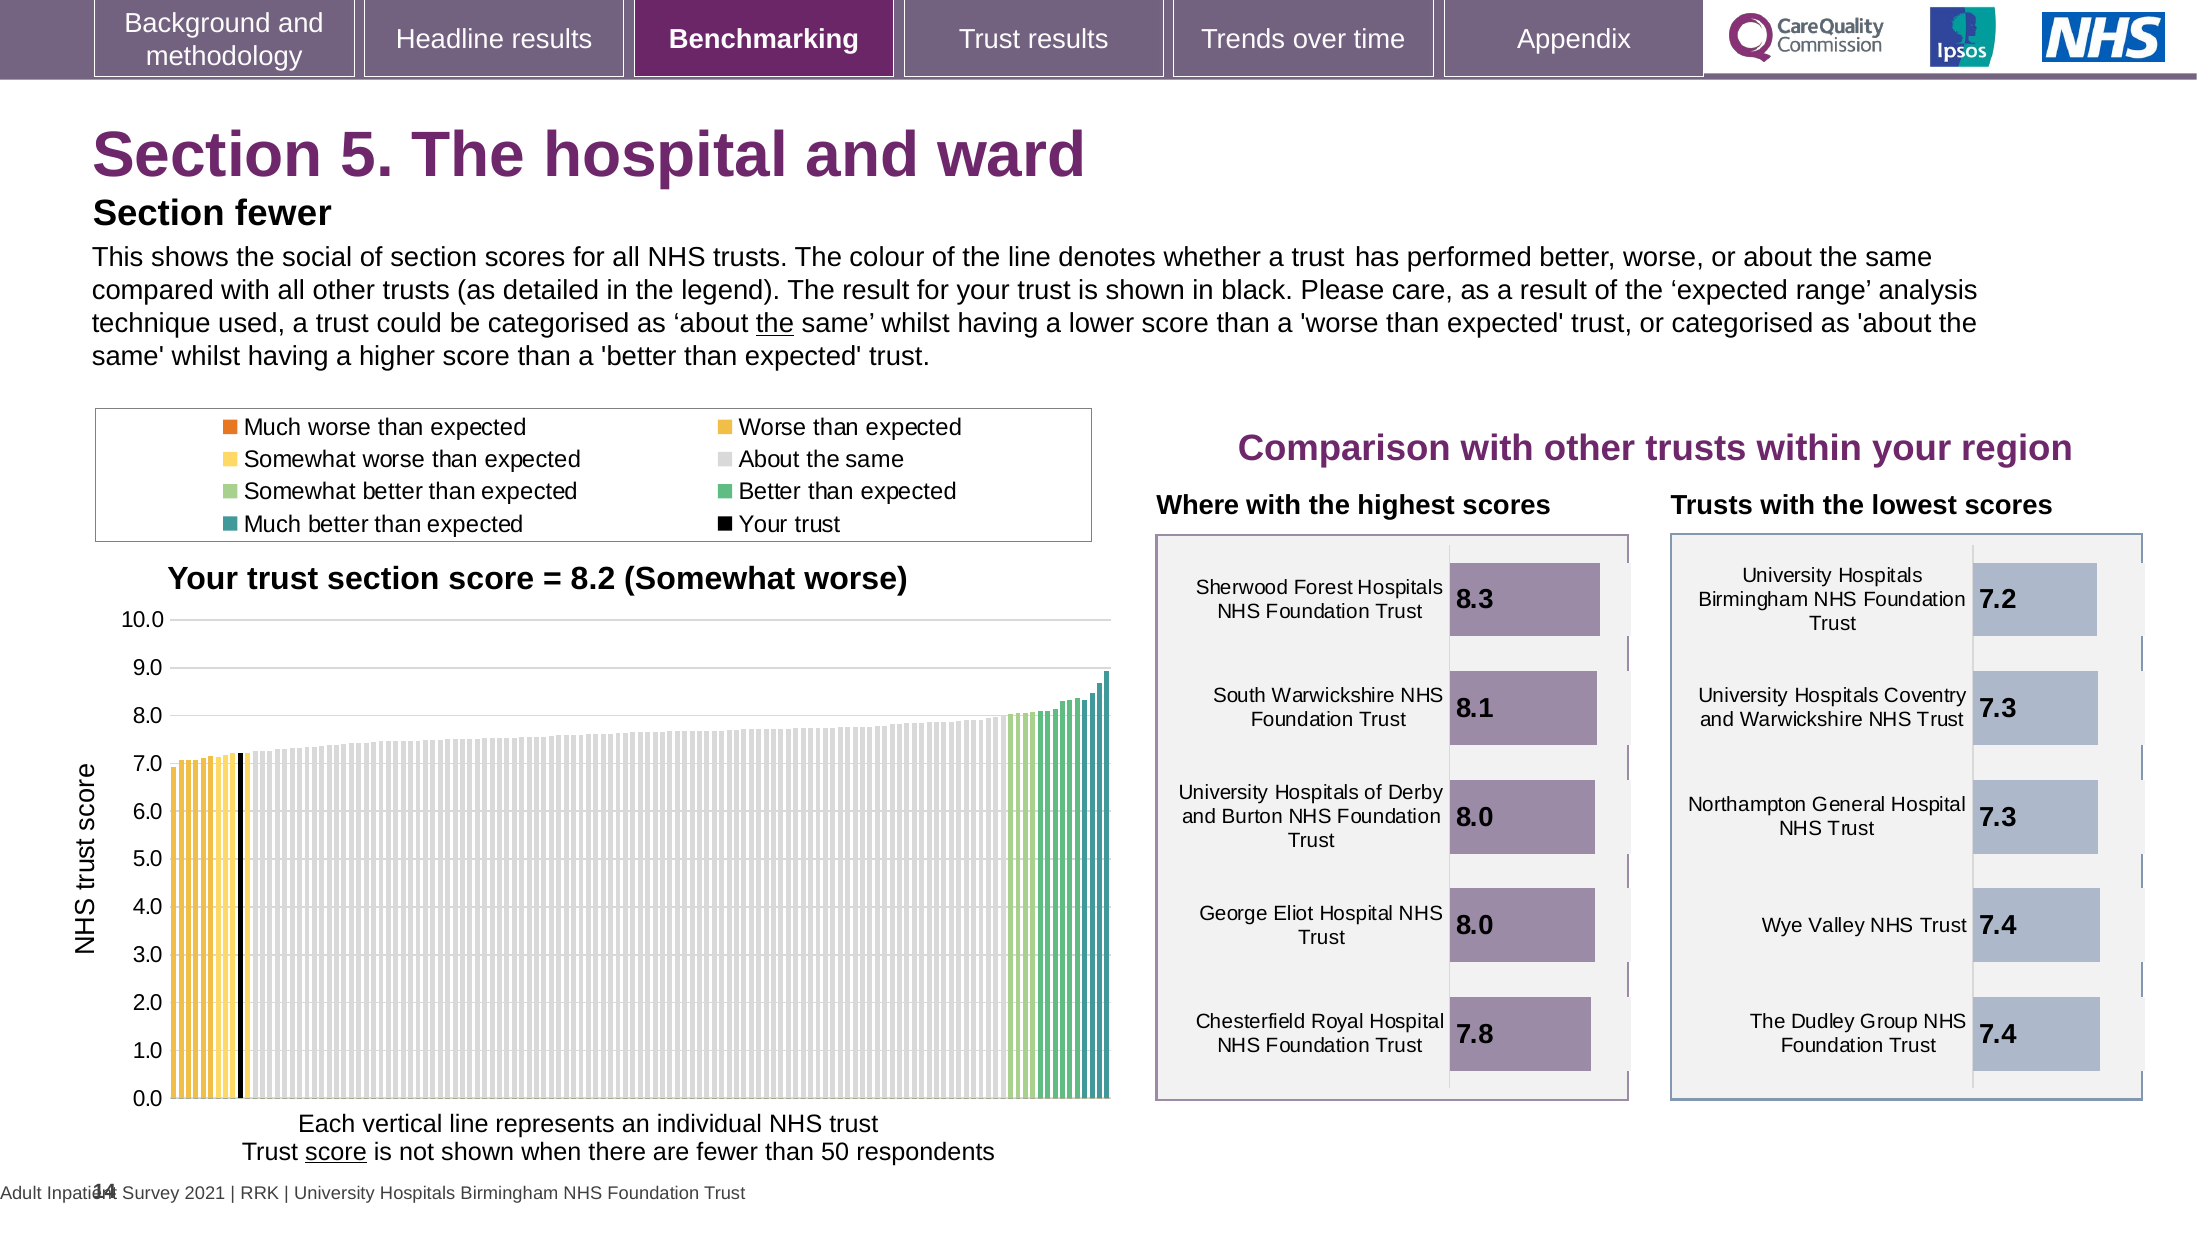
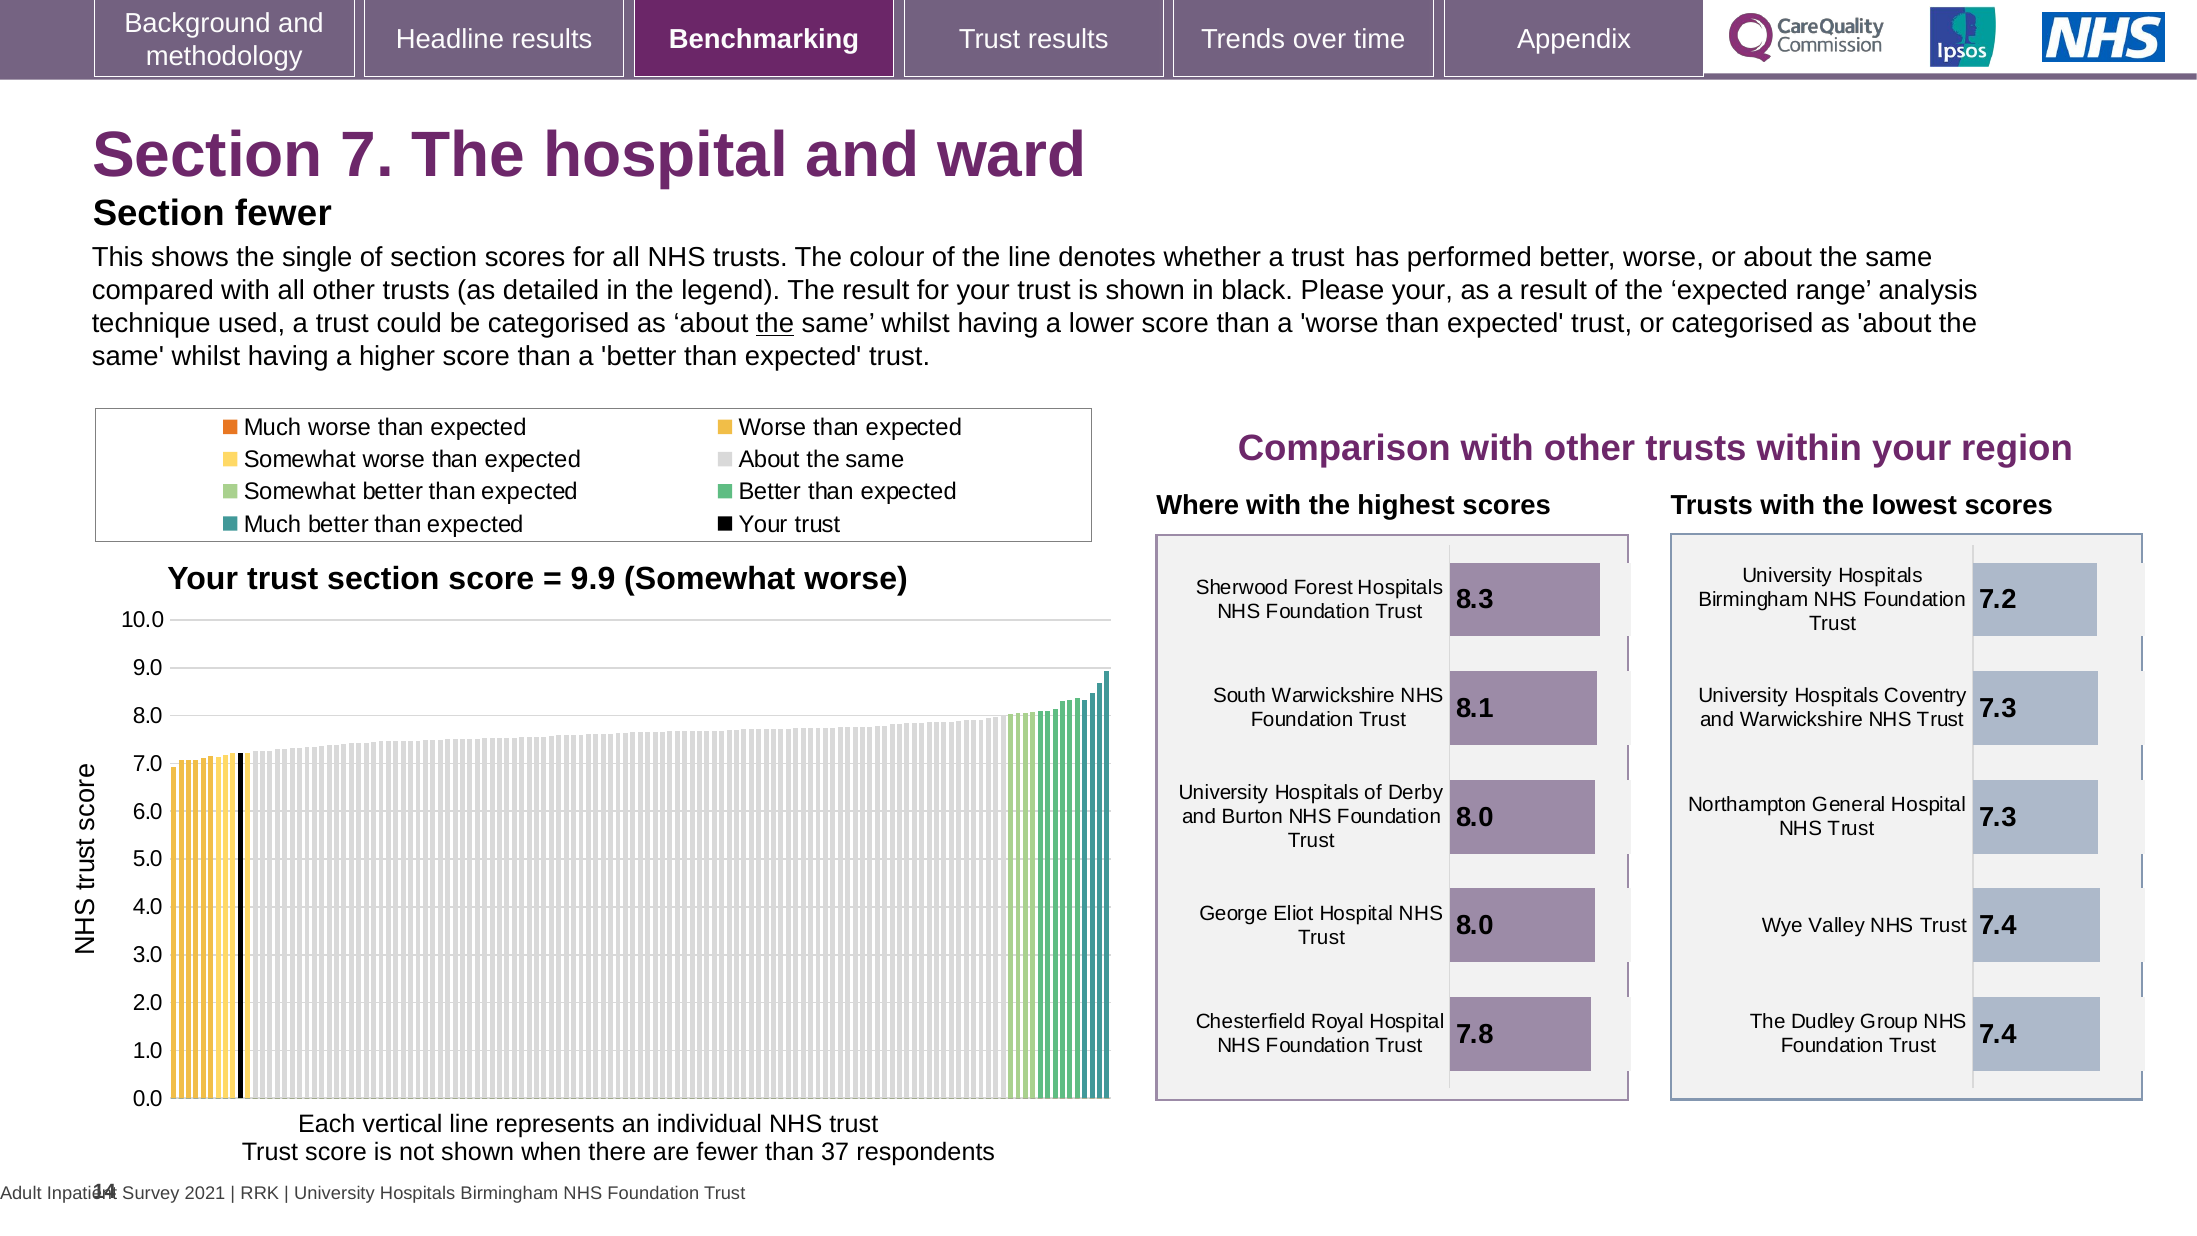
5: 5 -> 7
social: social -> single
Please care: care -> your
8.2: 8.2 -> 9.9
score at (336, 1152) underline: present -> none
50: 50 -> 37
